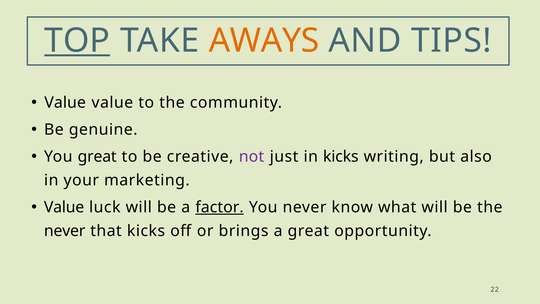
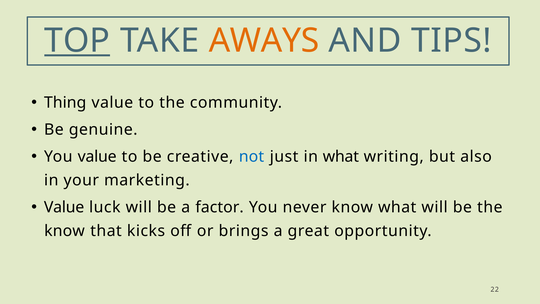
Value at (65, 103): Value -> Thing
You great: great -> value
not colour: purple -> blue
in kicks: kicks -> what
factor underline: present -> none
never at (65, 231): never -> know
